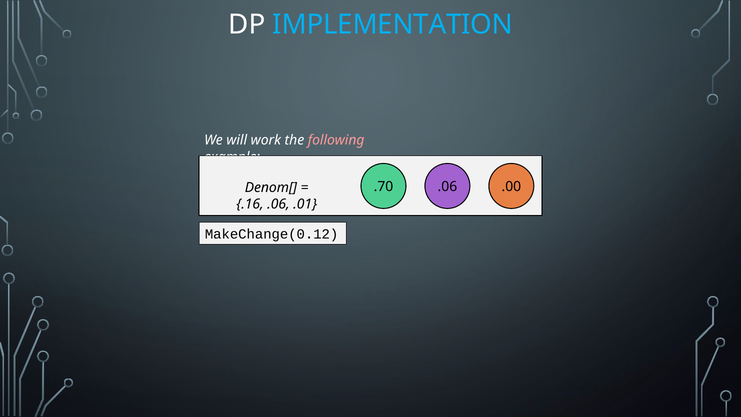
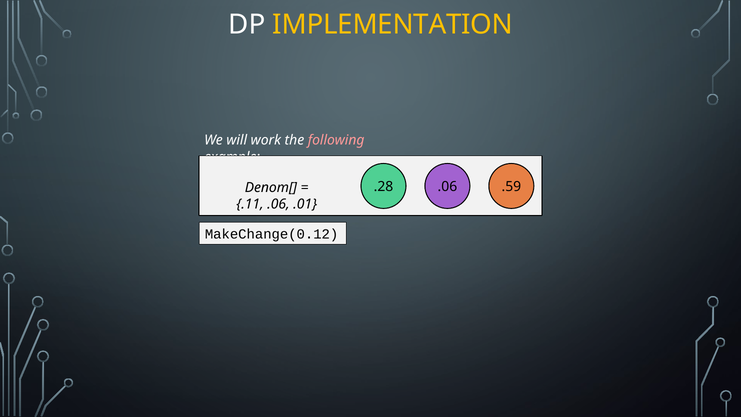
IMPLEMENTATION colour: light blue -> yellow
.70: .70 -> .28
.00: .00 -> .59
.16: .16 -> .11
